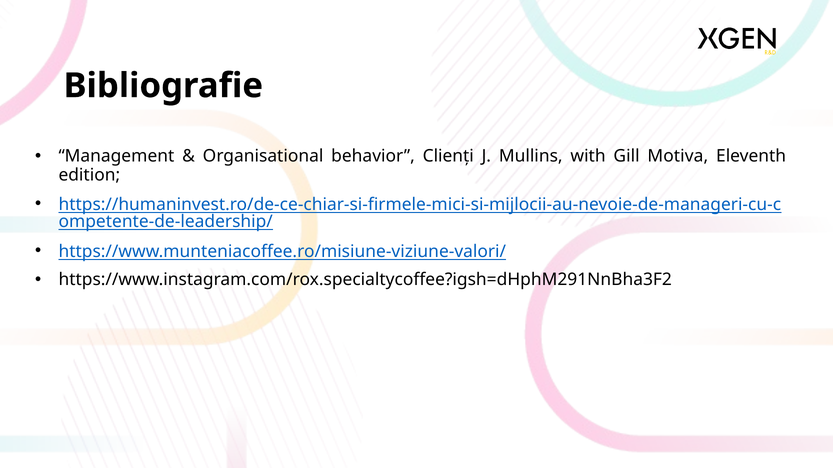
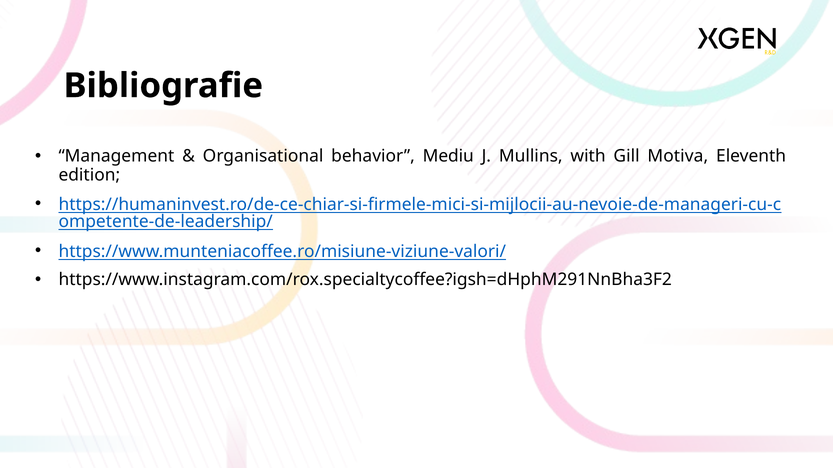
Clienți: Clienți -> Mediu
